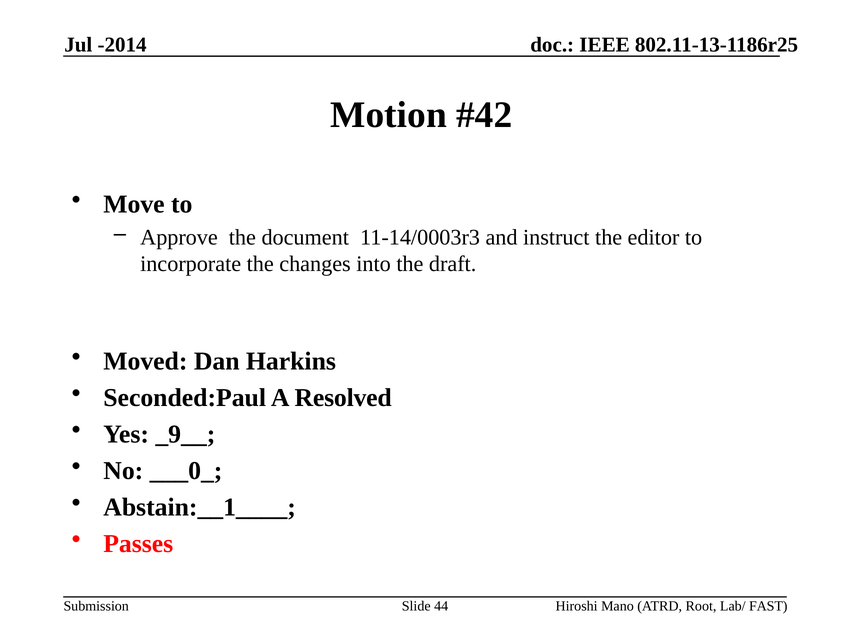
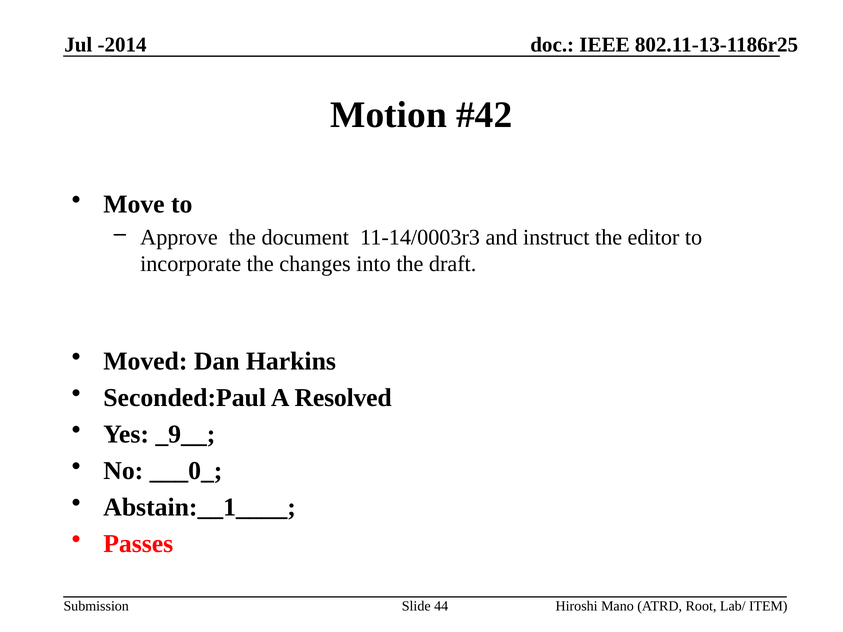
FAST: FAST -> ITEM
